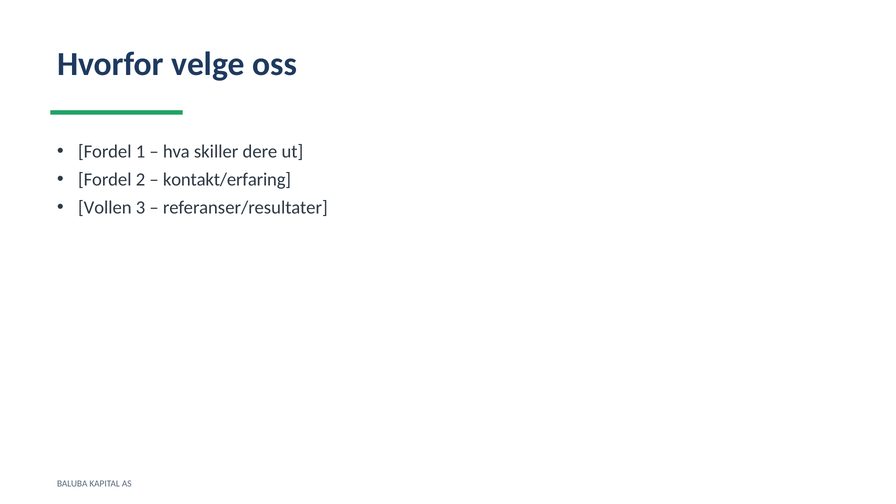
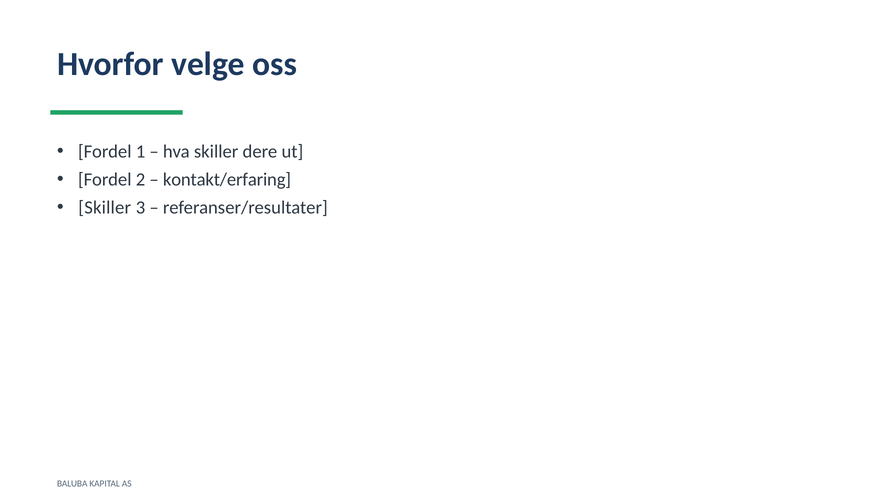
Vollen at (105, 208): Vollen -> Skiller
